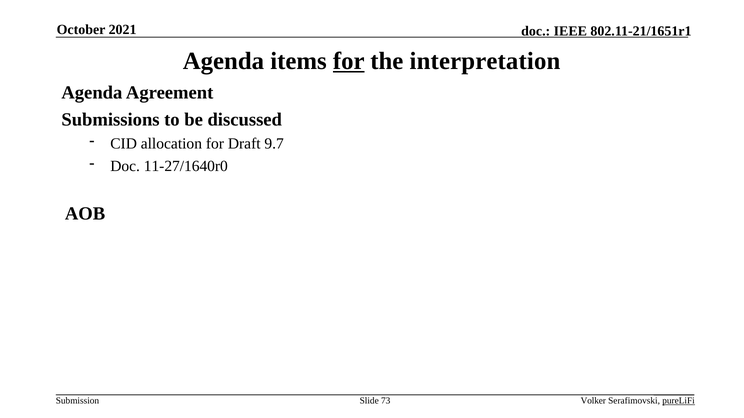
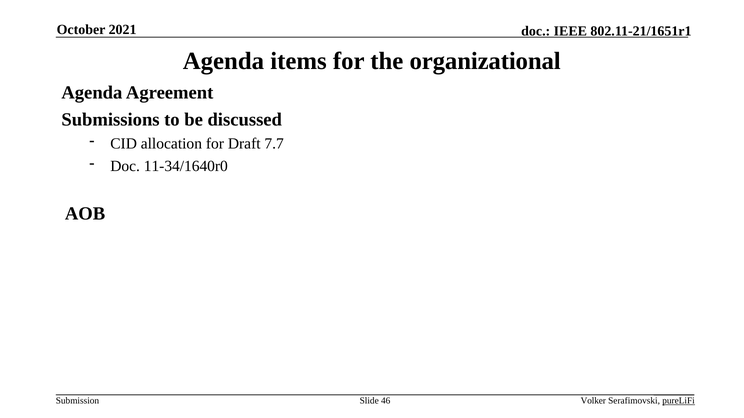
for at (349, 61) underline: present -> none
interpretation: interpretation -> organizational
9.7: 9.7 -> 7.7
11-27/1640r0: 11-27/1640r0 -> 11-34/1640r0
73: 73 -> 46
